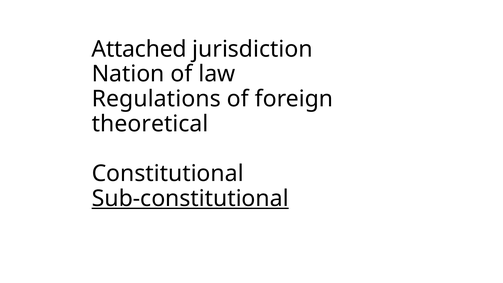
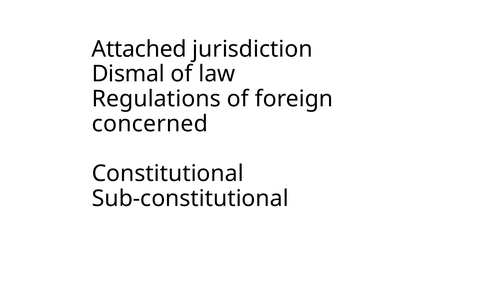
Nation: Nation -> Dismal
theoretical: theoretical -> concerned
Sub-constitutional underline: present -> none
